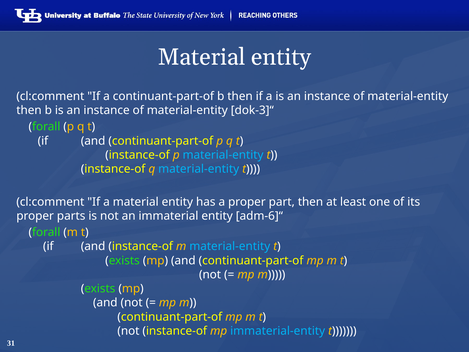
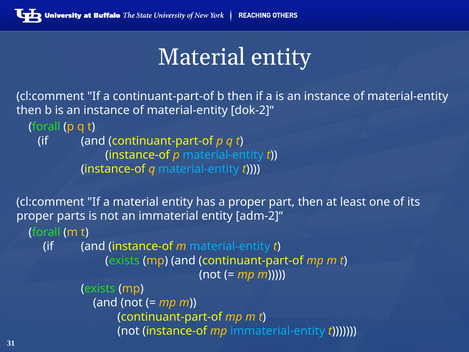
dok-3]“: dok-3]“ -> dok-2]“
adm-6]“: adm-6]“ -> adm-2]“
